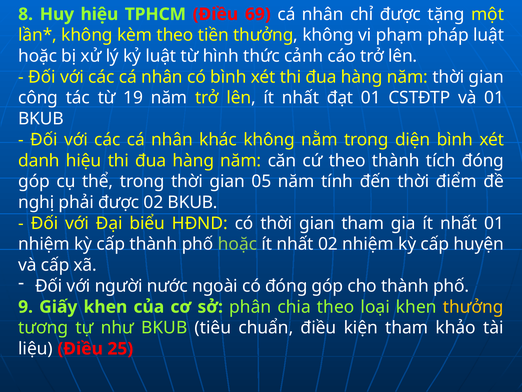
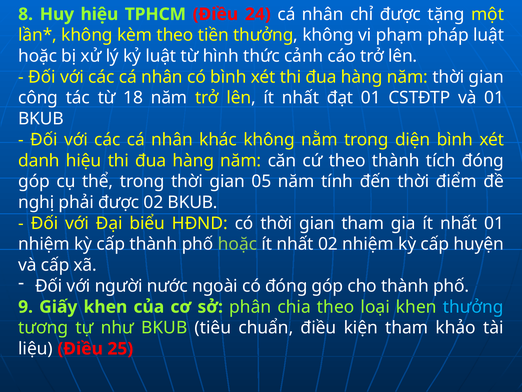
69: 69 -> 24
19: 19 -> 18
thưởng at (473, 307) colour: yellow -> light blue
